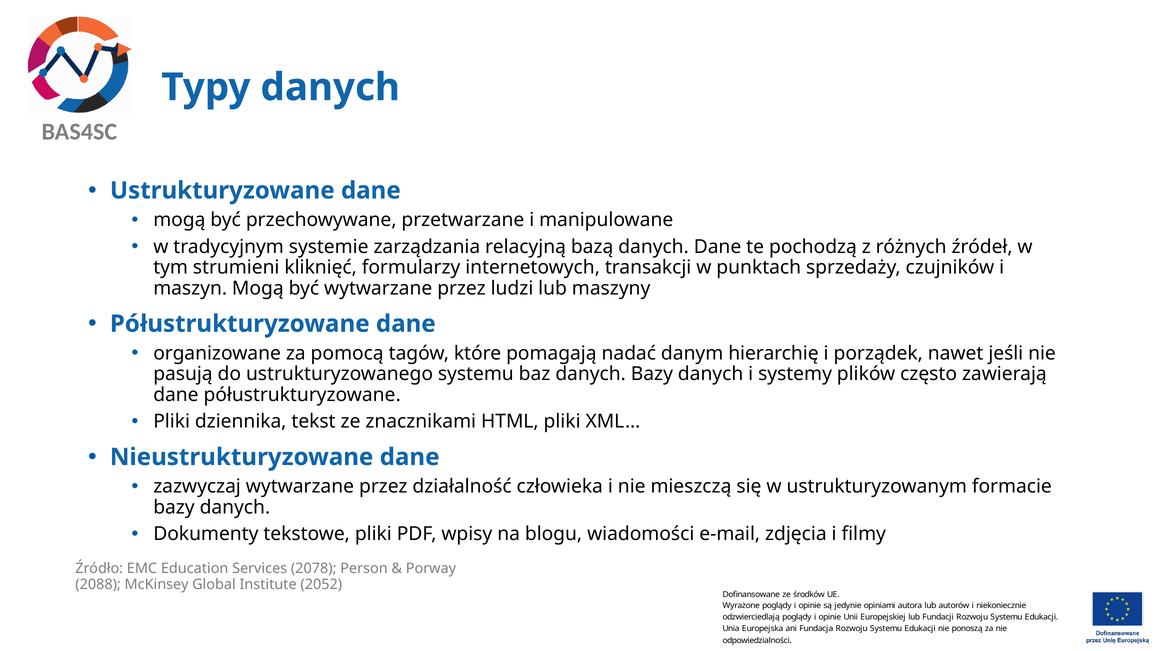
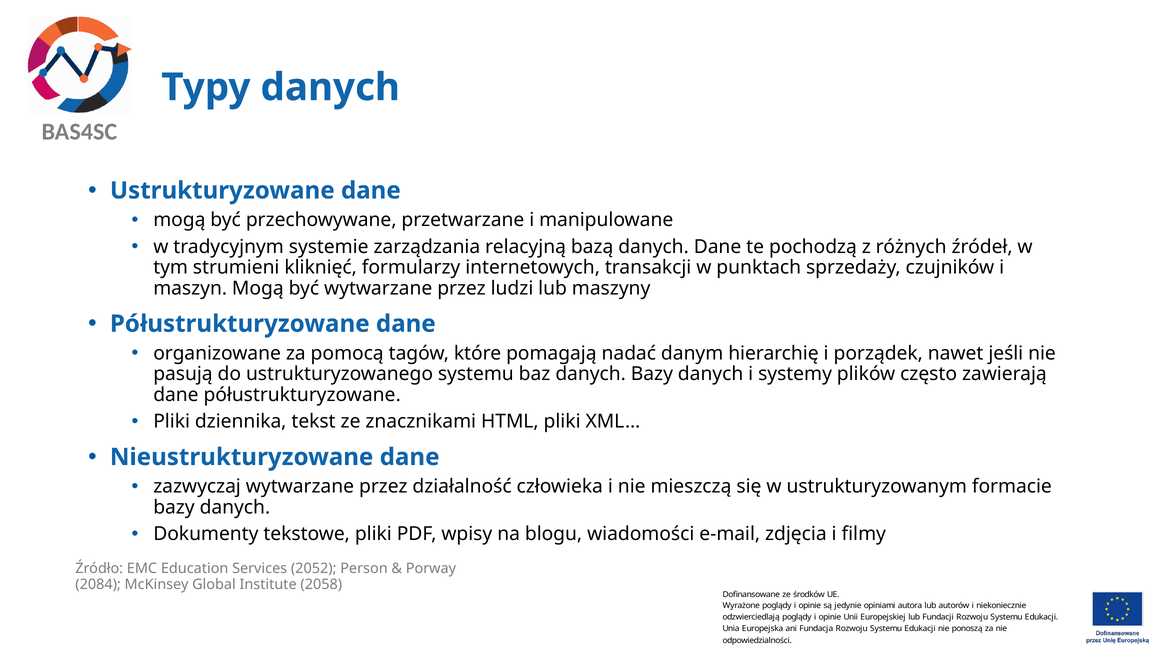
2078: 2078 -> 2052
2088: 2088 -> 2084
2052: 2052 -> 2058
